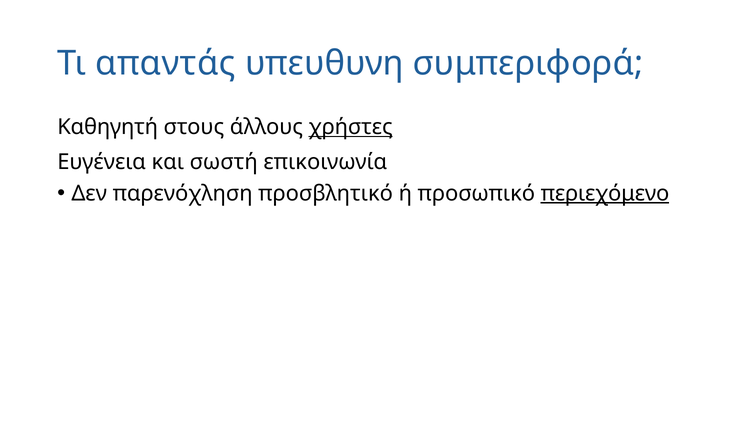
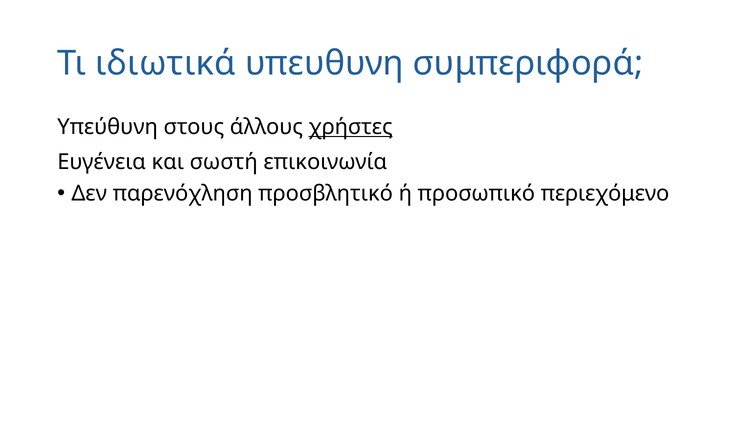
απαντάς: απαντάς -> ιδιωτικά
Καθηγητή: Καθηγητή -> Υπεύθυνη
περιεχόμενο underline: present -> none
